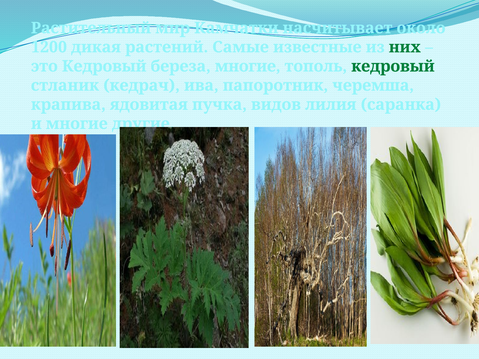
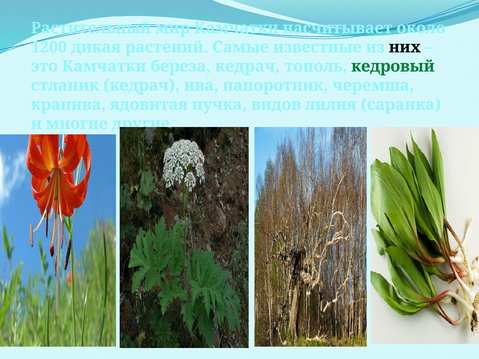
них colour: green -> black
это Кедровый: Кедровый -> Камчатки
береза многие: многие -> кедрач
